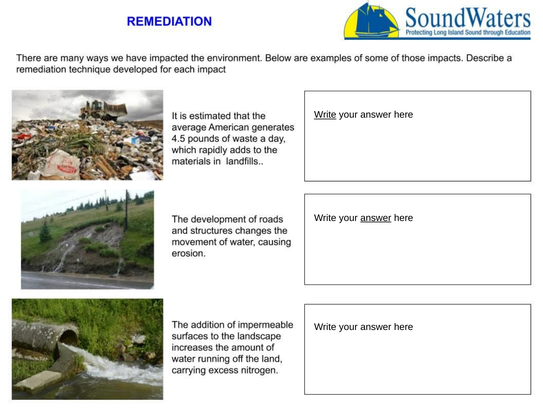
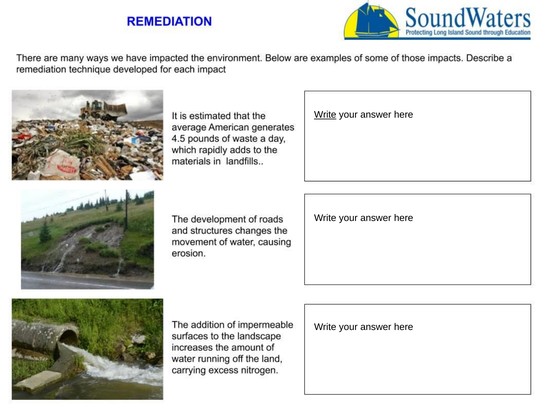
answer at (376, 218) underline: present -> none
